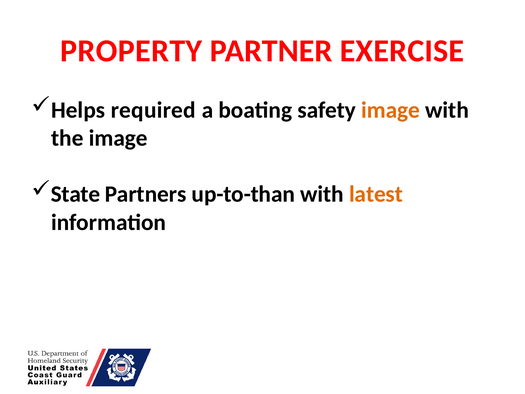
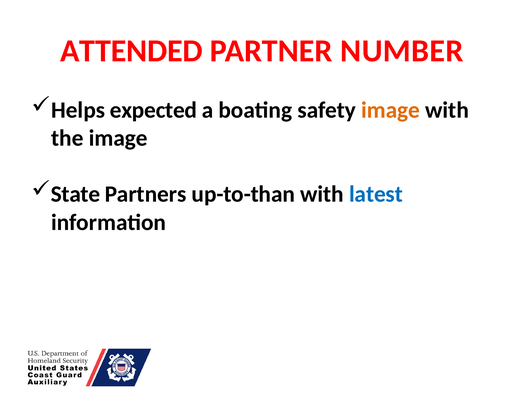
PROPERTY: PROPERTY -> ATTENDED
EXERCISE: EXERCISE -> NUMBER
required: required -> expected
latest colour: orange -> blue
